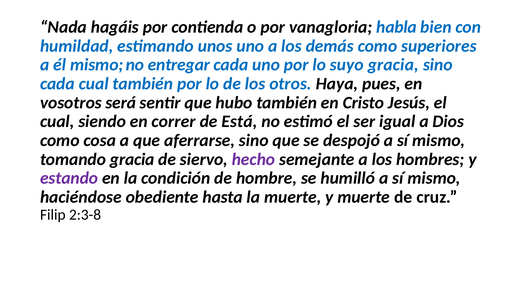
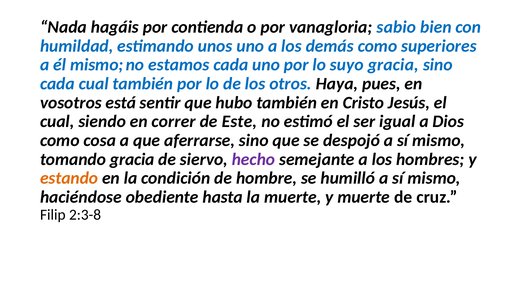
habla: habla -> sabio
entregar: entregar -> estamos
será: será -> está
Está: Está -> Este
estando colour: purple -> orange
